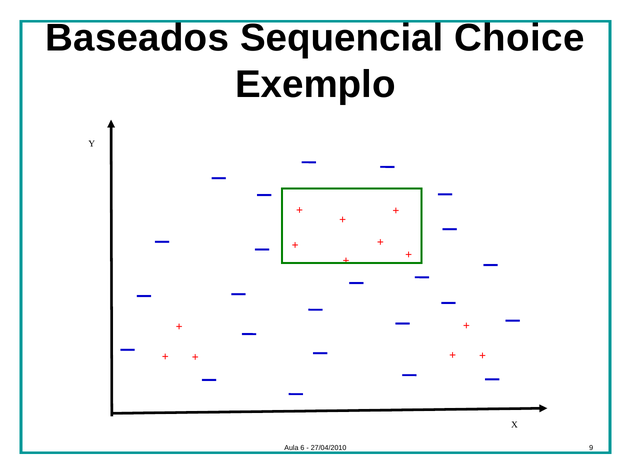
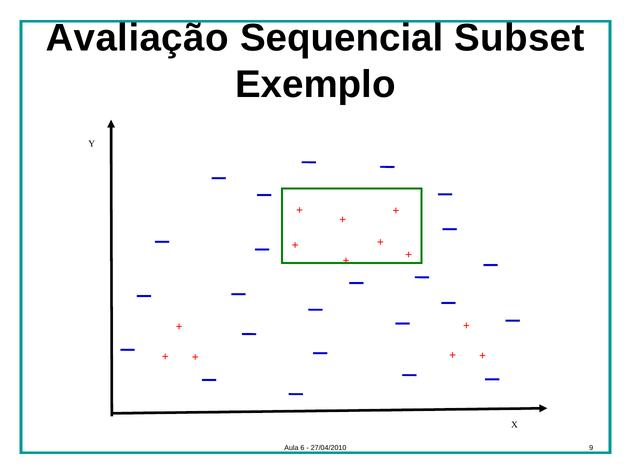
Baseados: Baseados -> Avaliação
Choice: Choice -> Subset
